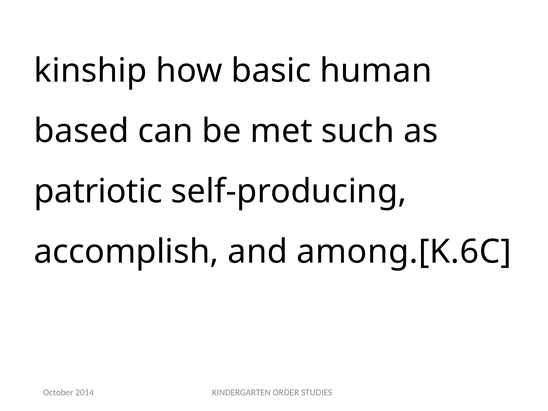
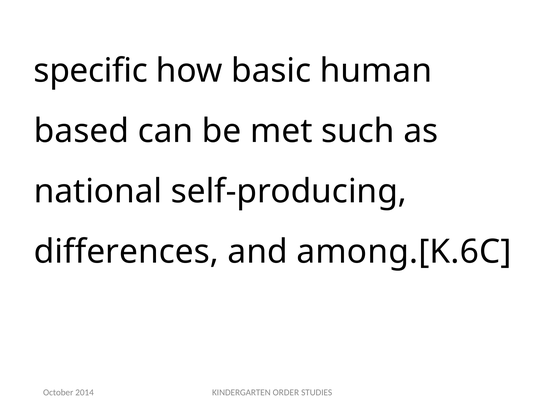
kinship: kinship -> specific
patriotic: patriotic -> national
accomplish: accomplish -> differences
